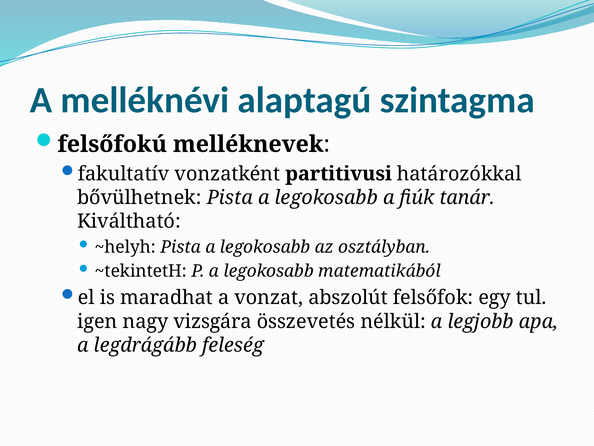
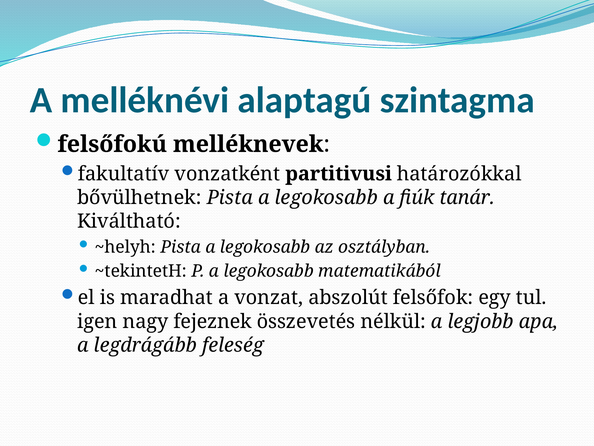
vizsgára: vizsgára -> fejeznek
